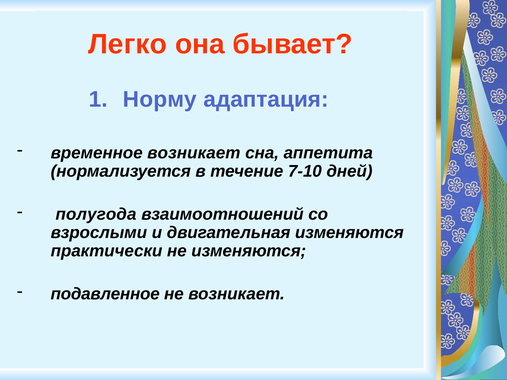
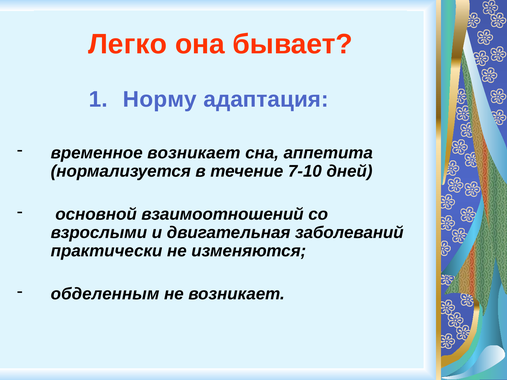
полугода: полугода -> основной
двигательная изменяются: изменяются -> заболеваний
подавленное: подавленное -> обделенным
